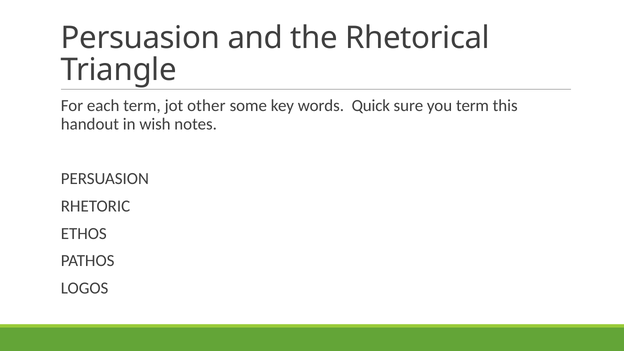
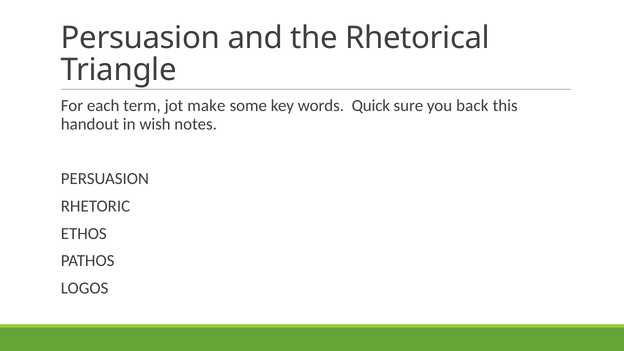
other: other -> make
you term: term -> back
